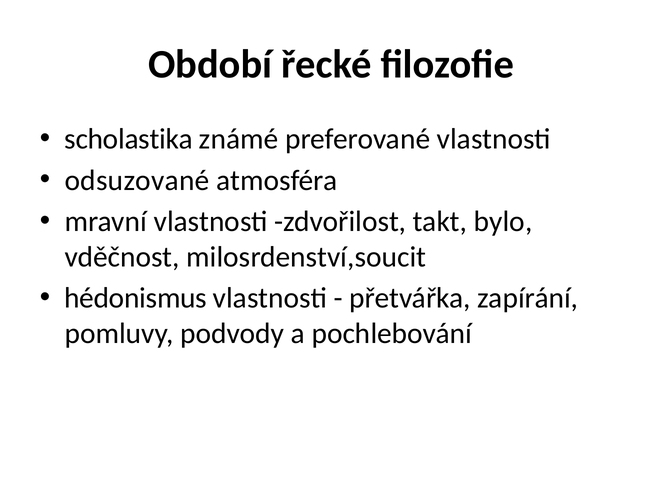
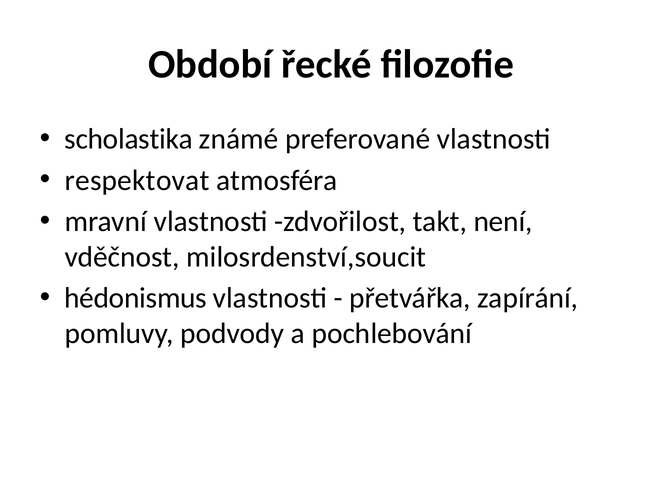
odsuzované: odsuzované -> respektovat
bylo: bylo -> není
